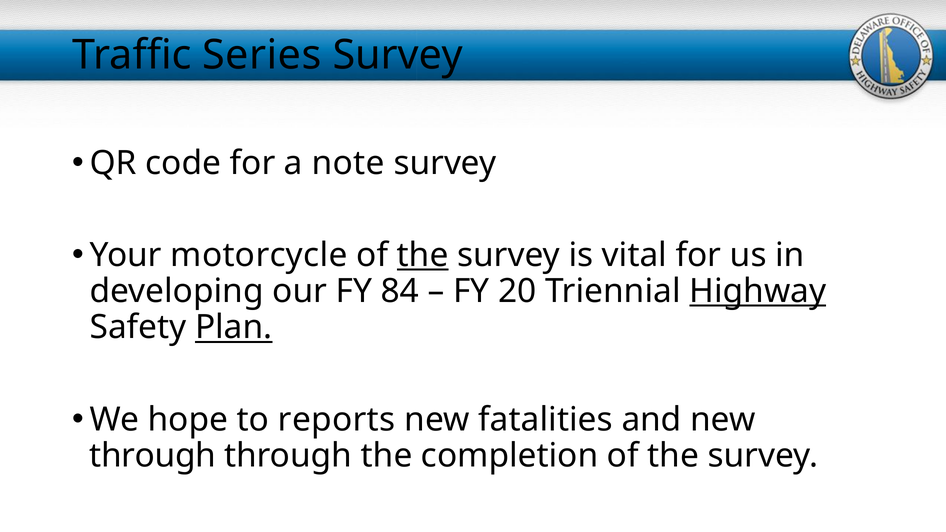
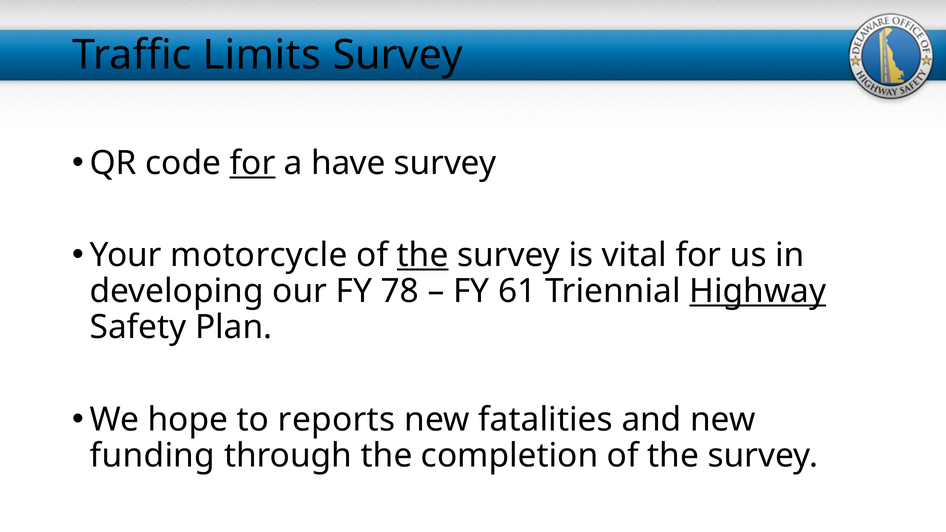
Series: Series -> Limits
for at (253, 163) underline: none -> present
note: note -> have
84: 84 -> 78
20: 20 -> 61
Plan underline: present -> none
through at (153, 456): through -> funding
